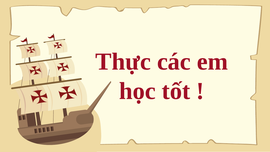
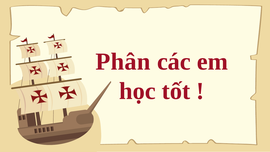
Thực: Thực -> Phân
